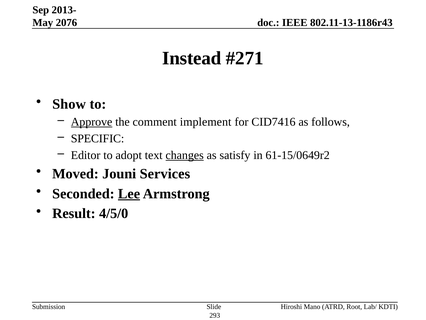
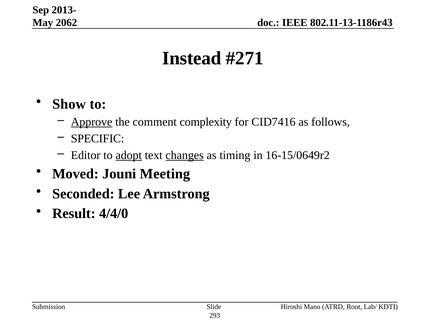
2076: 2076 -> 2062
implement: implement -> complexity
adopt underline: none -> present
satisfy: satisfy -> timing
61-15/0649r2: 61-15/0649r2 -> 16-15/0649r2
Services: Services -> Meeting
Lee underline: present -> none
4/5/0: 4/5/0 -> 4/4/0
